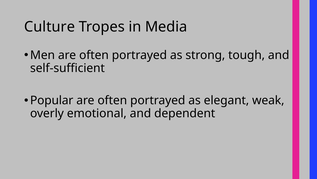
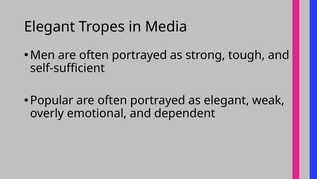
Culture at (50, 27): Culture -> Elegant
